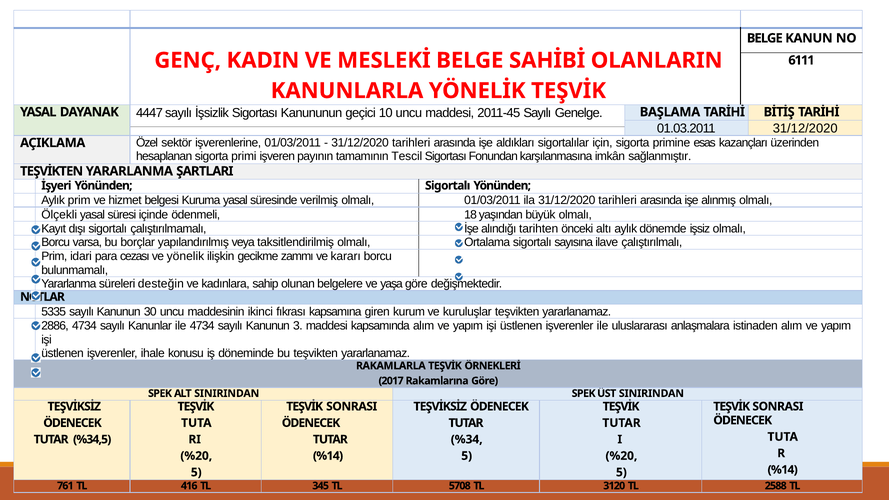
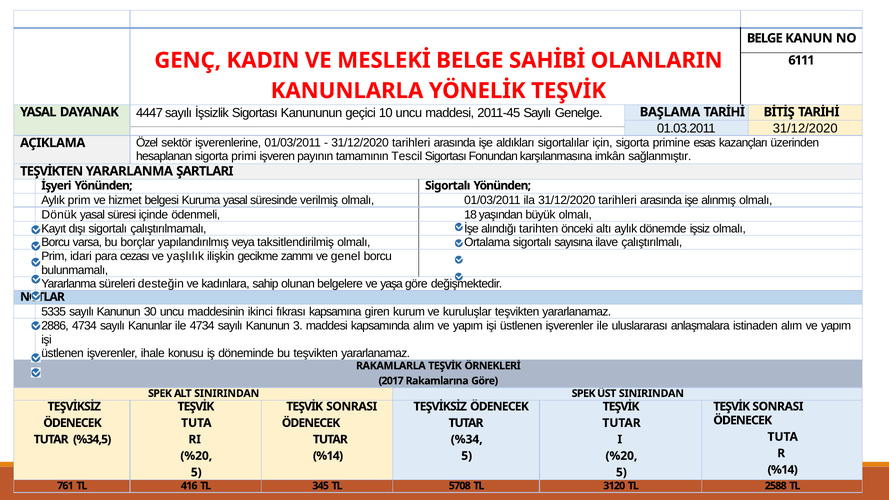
Ölçekli: Ölçekli -> Dönük
yönelik: yönelik -> yaşlılık
kararı: kararı -> genel
